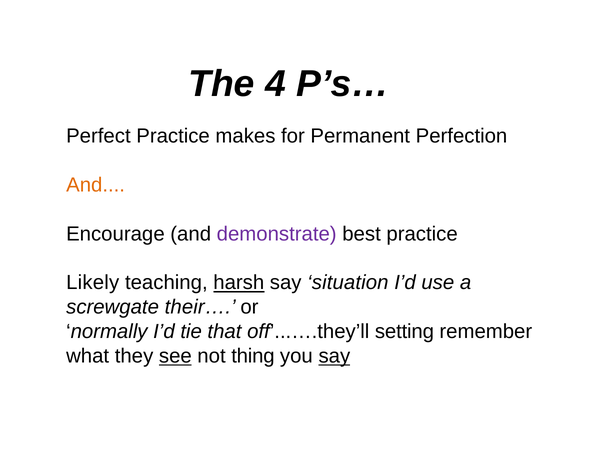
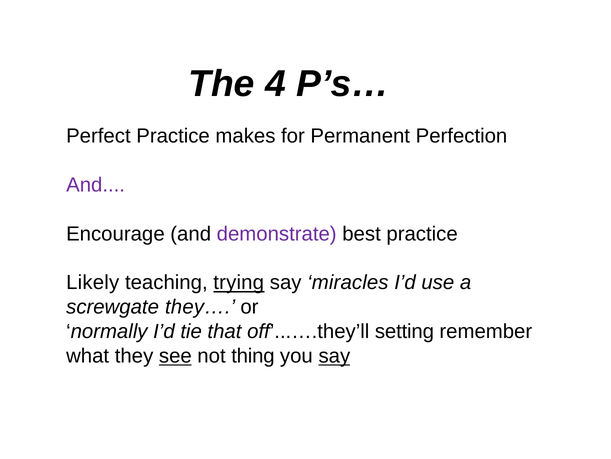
And at (96, 185) colour: orange -> purple
harsh: harsh -> trying
situation: situation -> miracles
their…: their… -> they…
